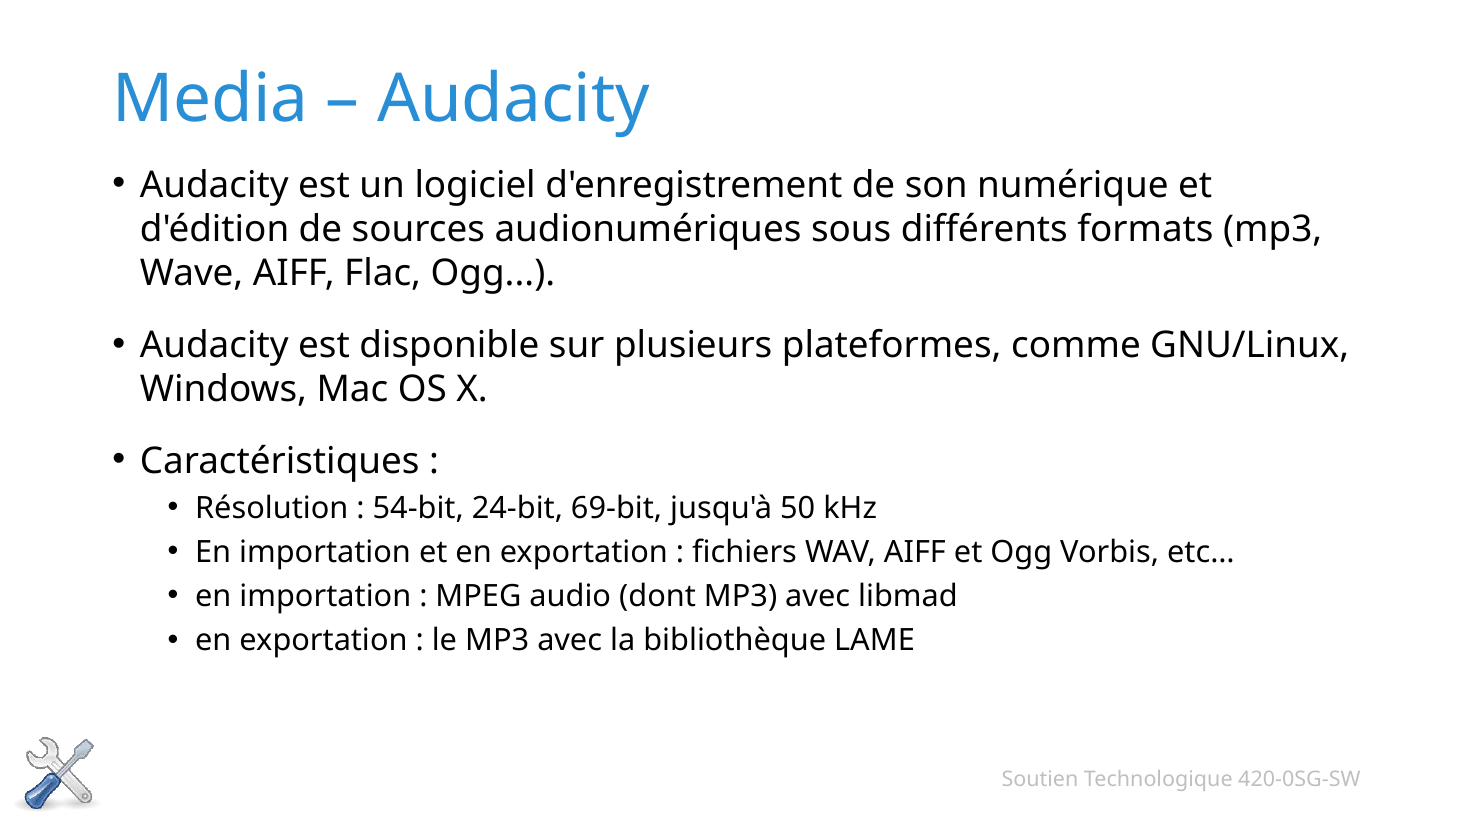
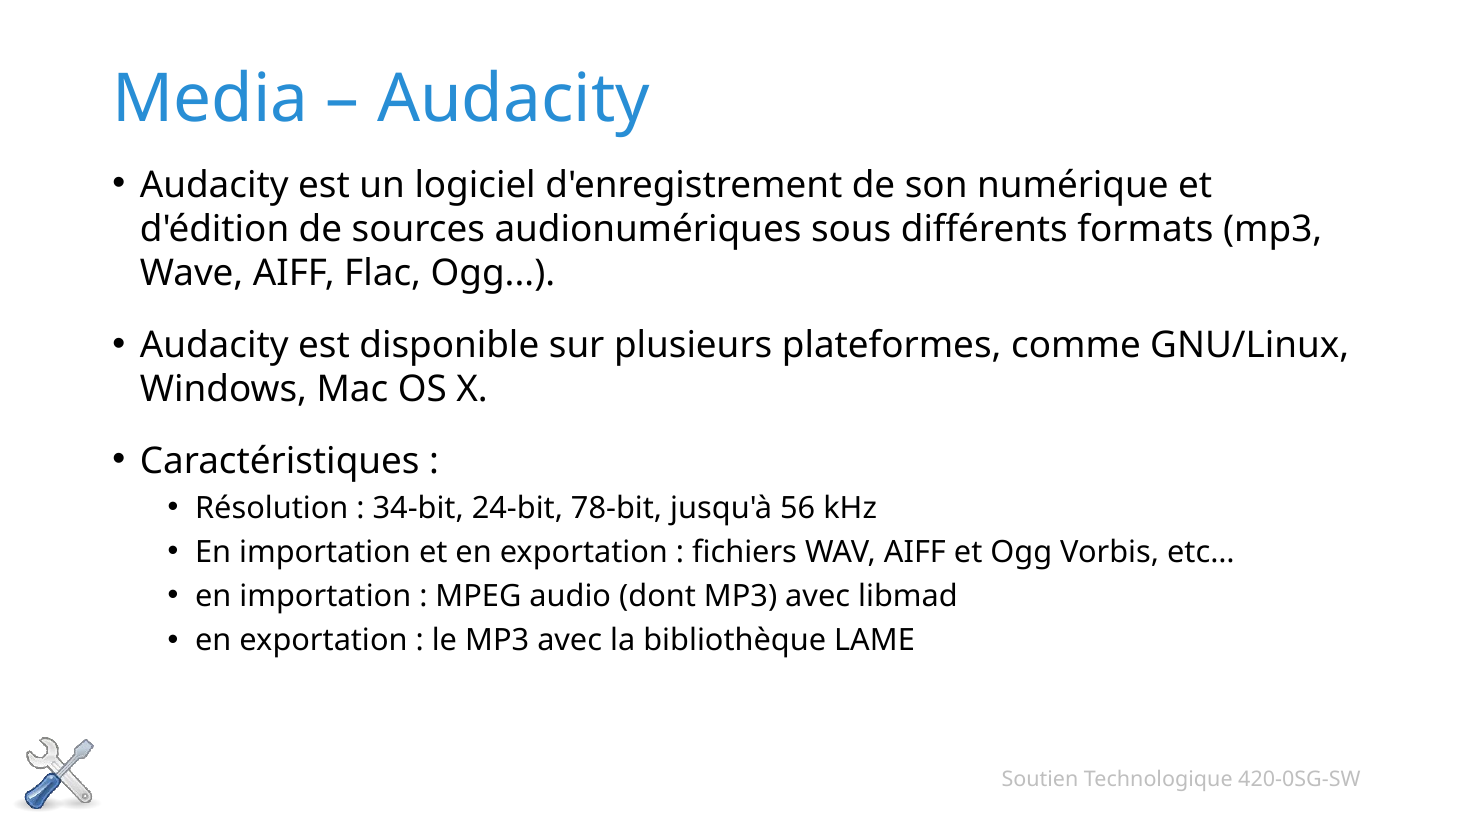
54-bit: 54-bit -> 34-bit
69-bit: 69-bit -> 78-bit
50: 50 -> 56
